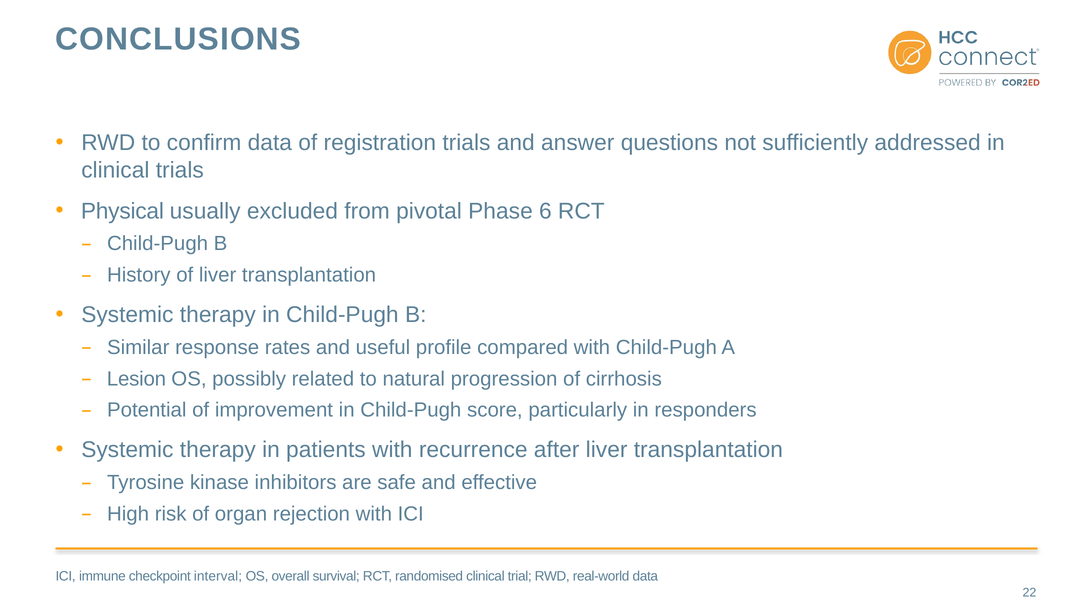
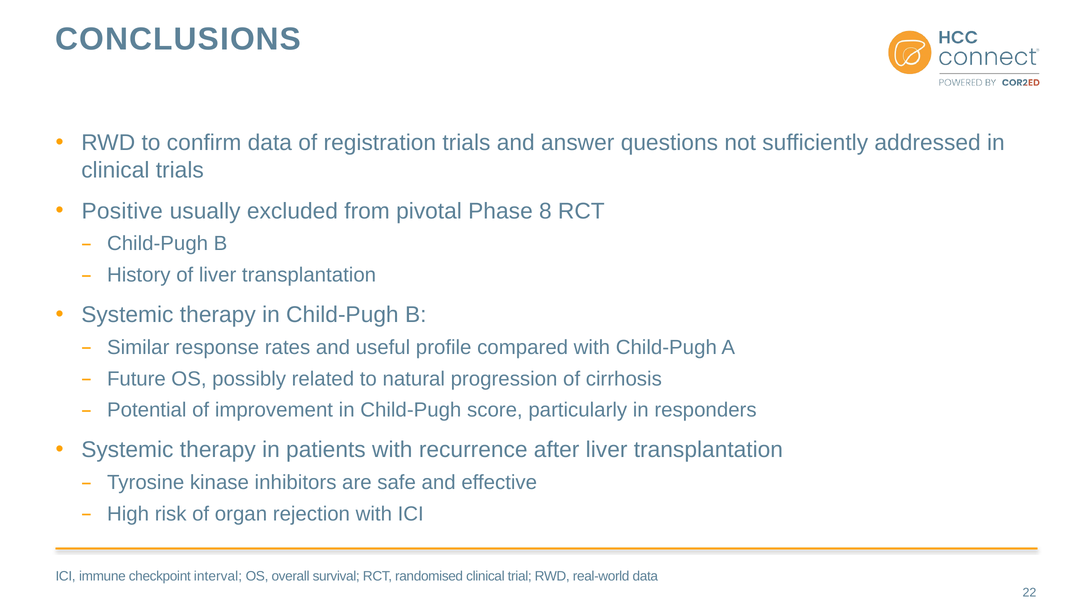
Physical: Physical -> Positive
6: 6 -> 8
Lesion: Lesion -> Future
